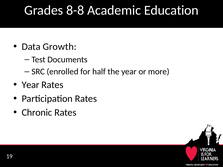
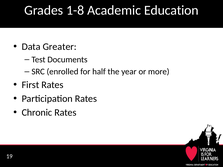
8-8: 8-8 -> 1-8
Growth: Growth -> Greater
Year at (30, 85): Year -> First
